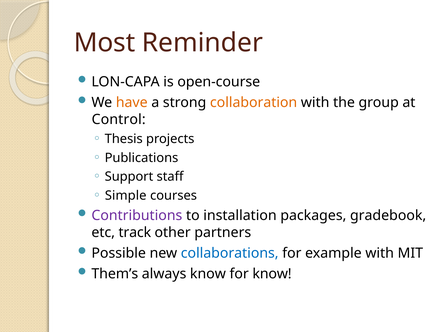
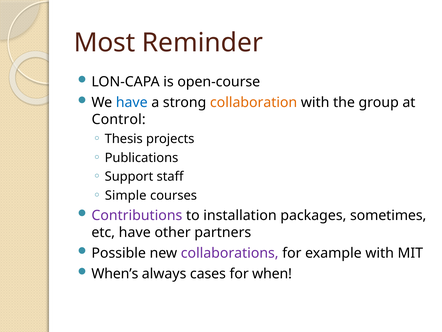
have at (132, 102) colour: orange -> blue
gradebook: gradebook -> sometimes
etc track: track -> have
collaborations colour: blue -> purple
Them’s: Them’s -> When’s
always know: know -> cases
for know: know -> when
